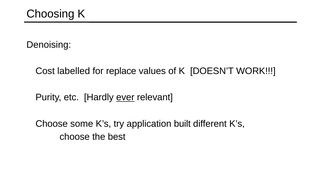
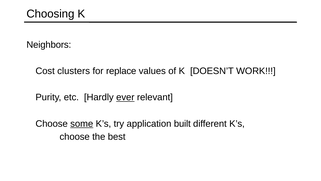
Denoising: Denoising -> Neighbors
labelled: labelled -> clusters
some underline: none -> present
